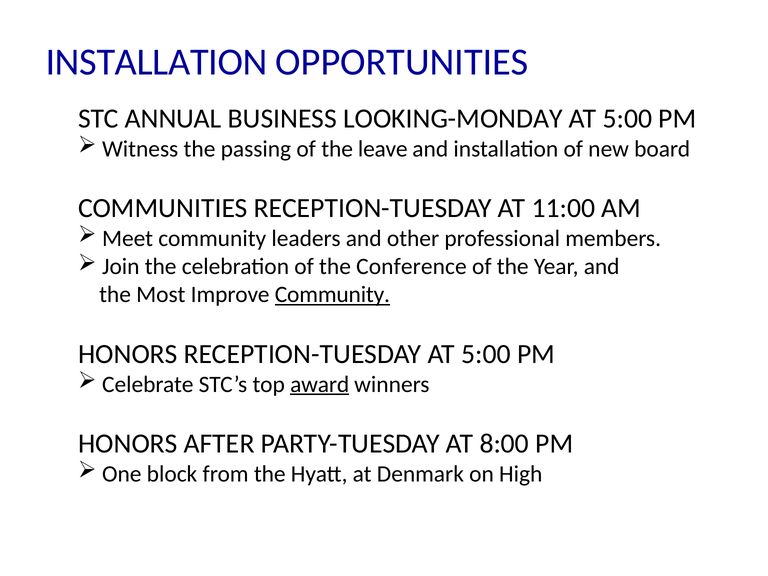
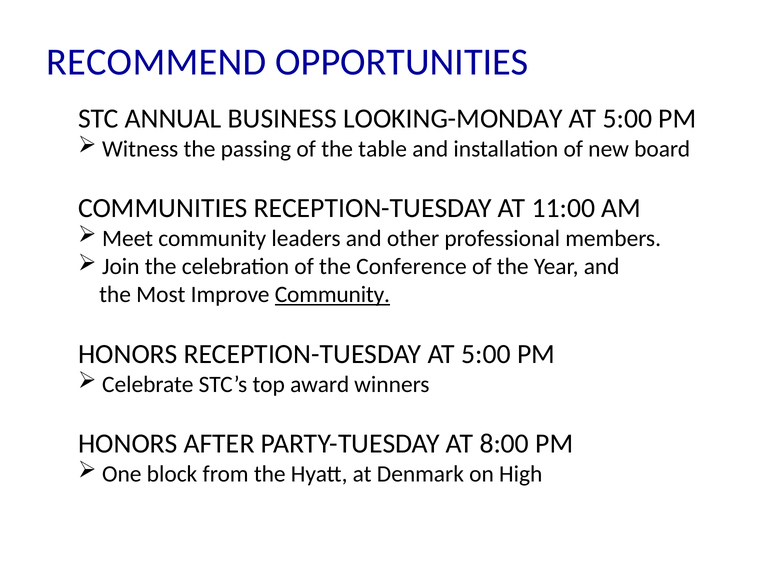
INSTALLATION at (157, 62): INSTALLATION -> RECOMMEND
leave: leave -> table
award underline: present -> none
